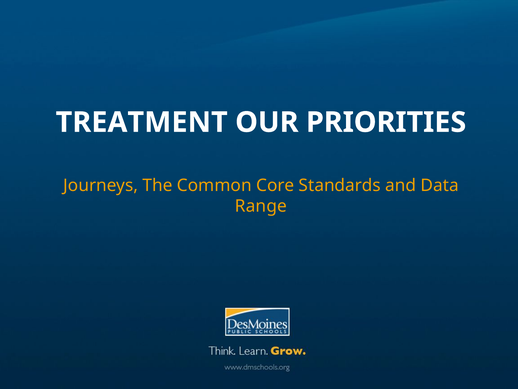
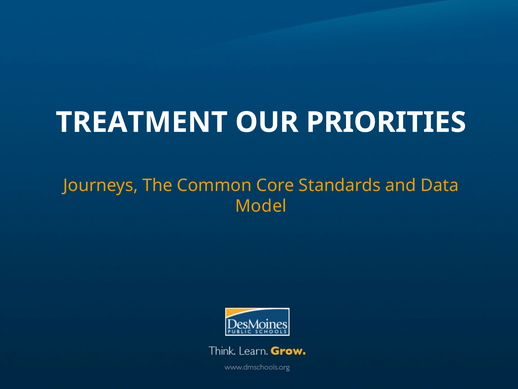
Range: Range -> Model
